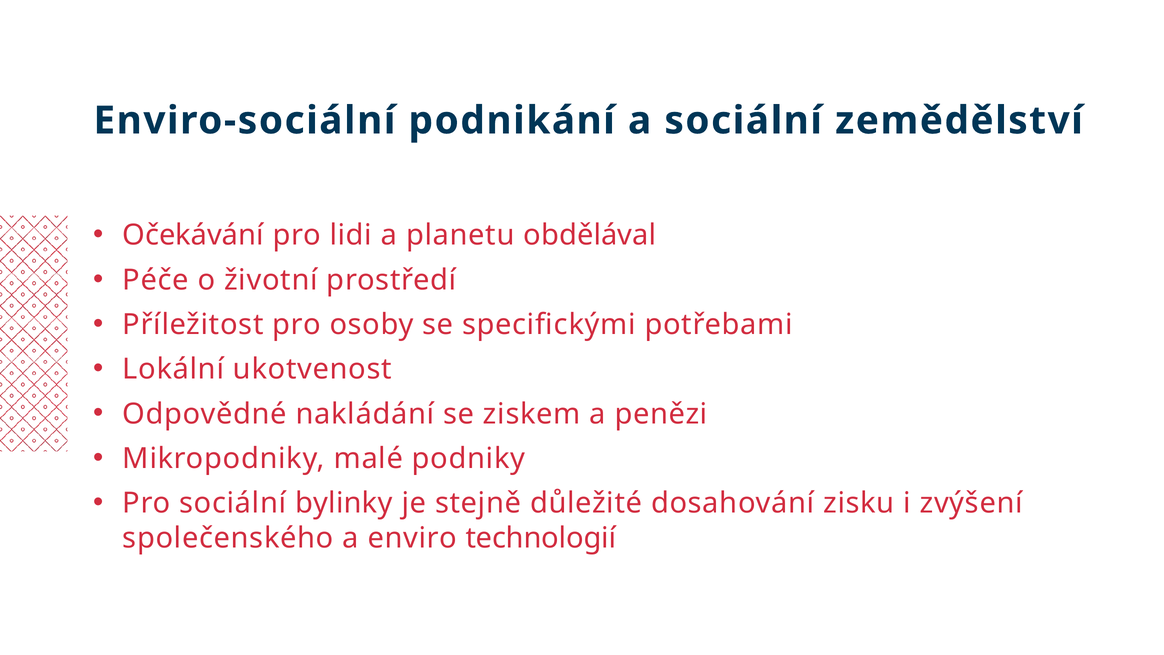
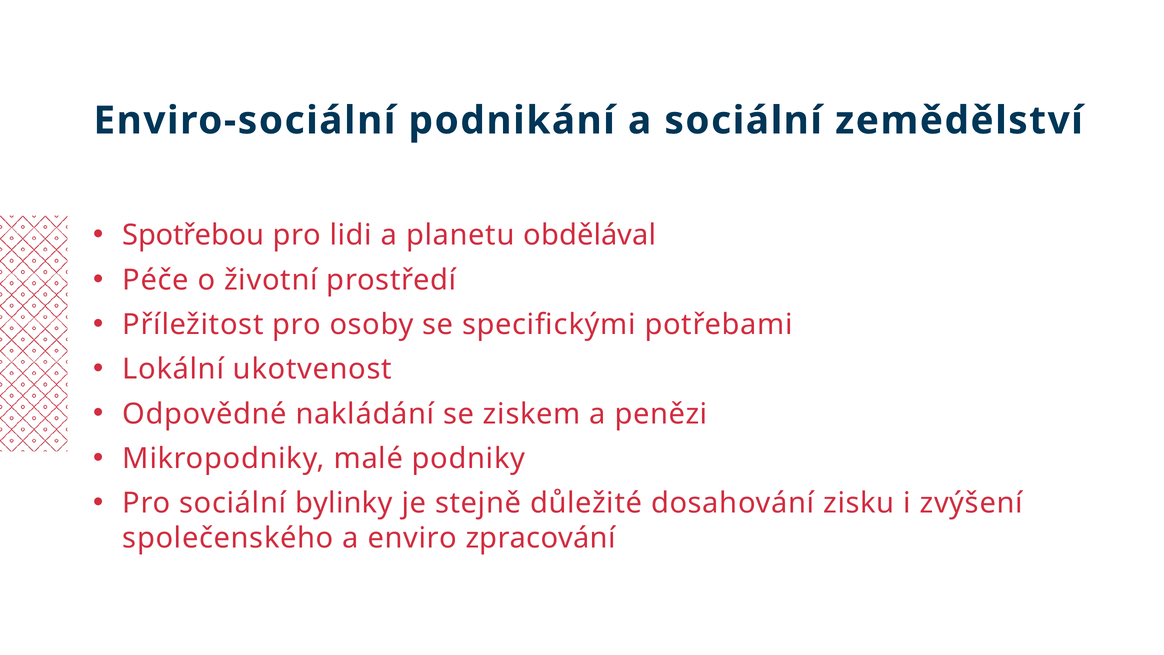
Očekávání: Očekávání -> Spotřebou
technologií: technologií -> zpracování
